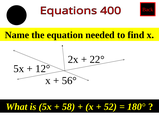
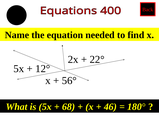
58: 58 -> 68
52: 52 -> 46
